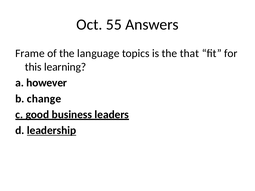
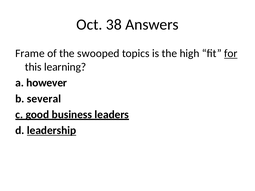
55: 55 -> 38
language: language -> swooped
that: that -> high
for underline: none -> present
change: change -> several
